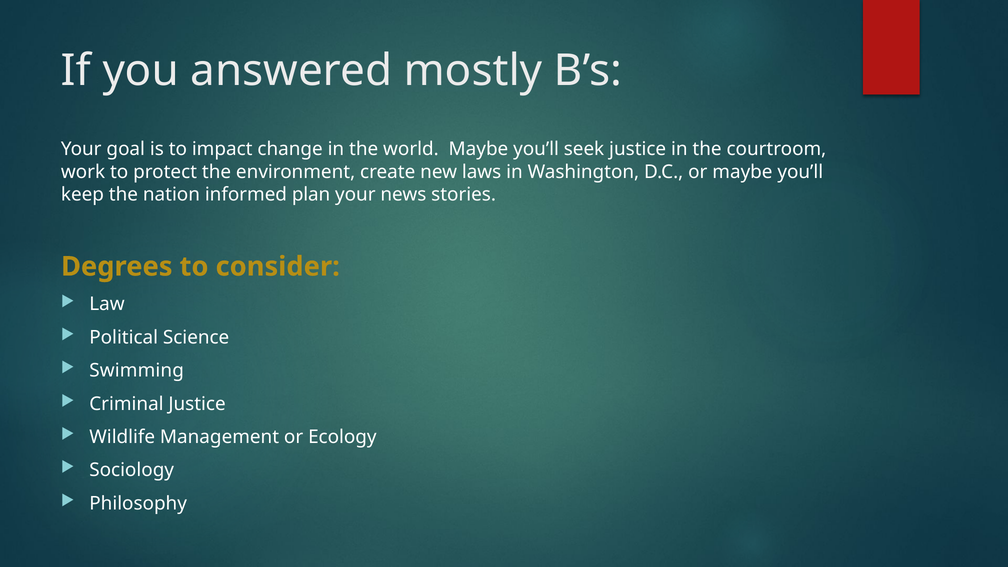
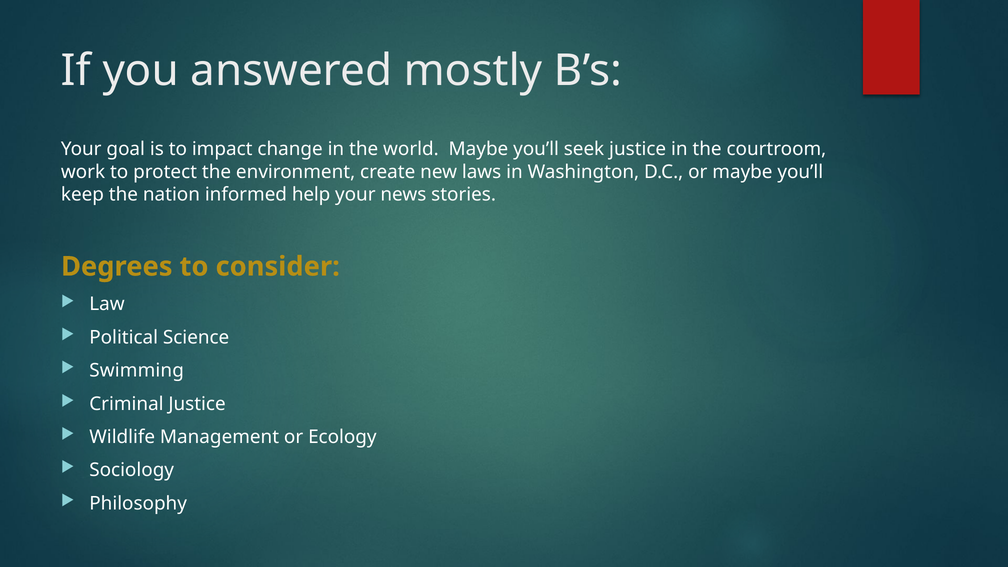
plan: plan -> help
